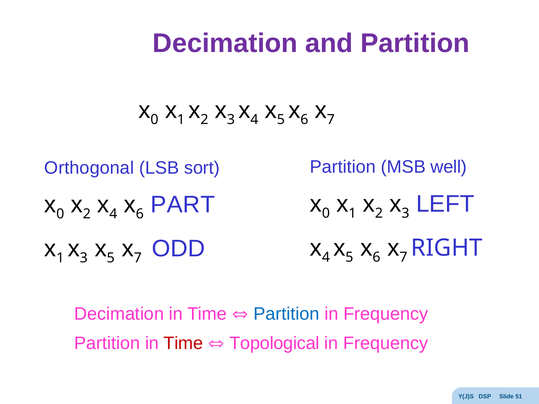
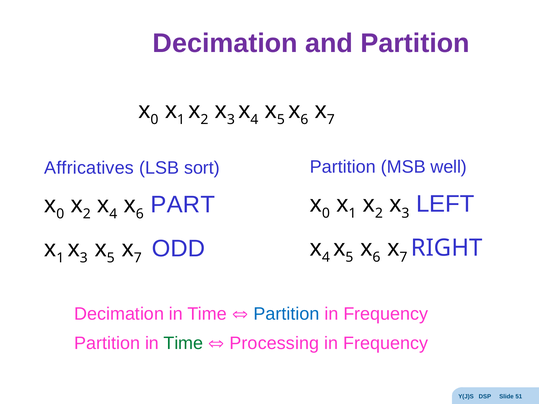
Orthogonal: Orthogonal -> Affricatives
Time at (183, 343) colour: red -> green
Topological: Topological -> Processing
